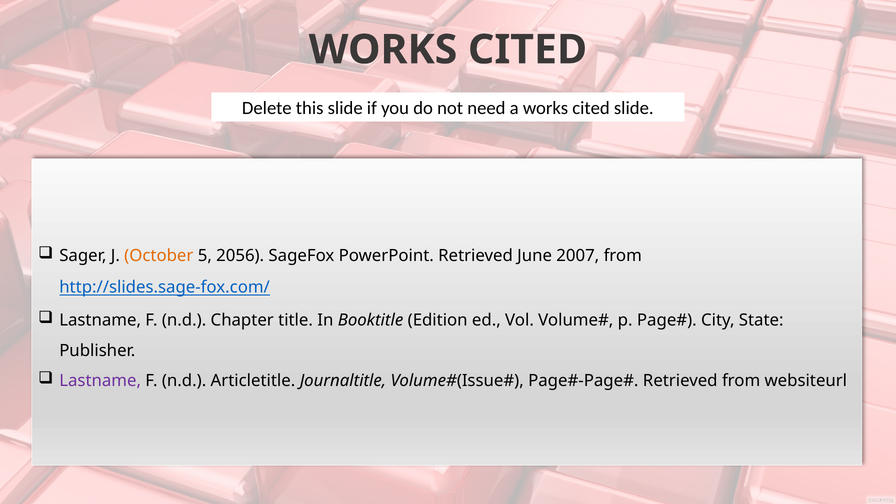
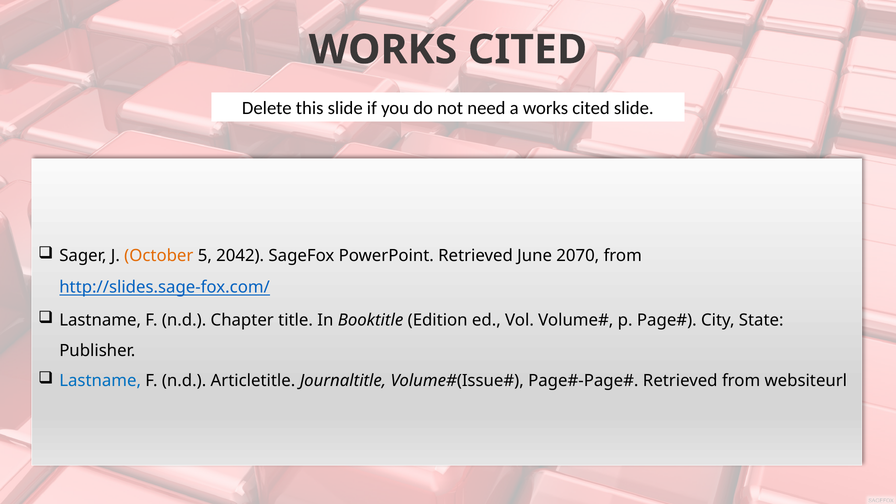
2056: 2056 -> 2042
2007: 2007 -> 2070
Lastname at (100, 381) colour: purple -> blue
